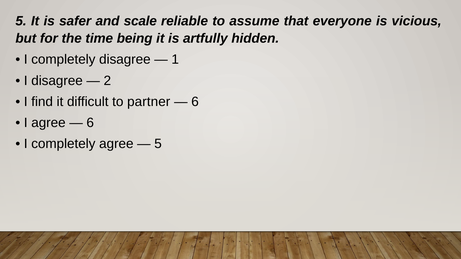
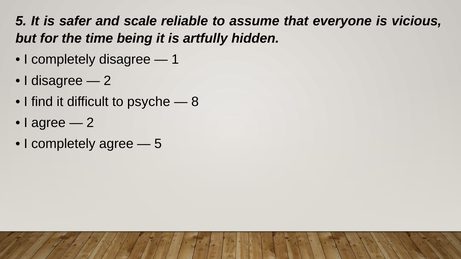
partner: partner -> psyche
6 at (195, 102): 6 -> 8
6 at (90, 123): 6 -> 2
